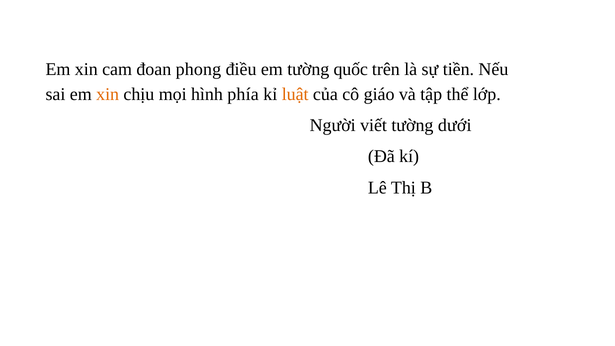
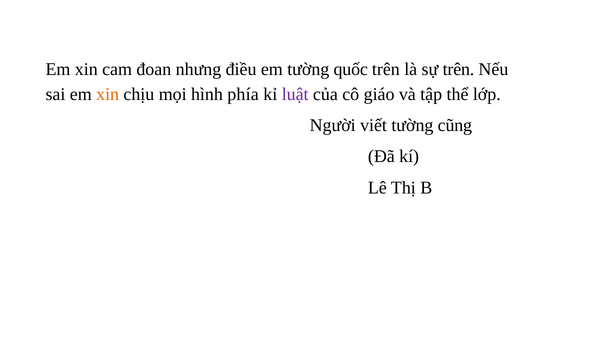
phong: phong -> nhưng
sự tiền: tiền -> trên
luật colour: orange -> purple
dưới: dưới -> cũng
